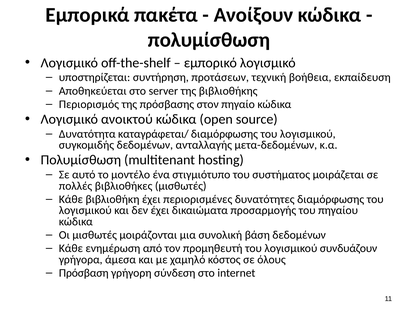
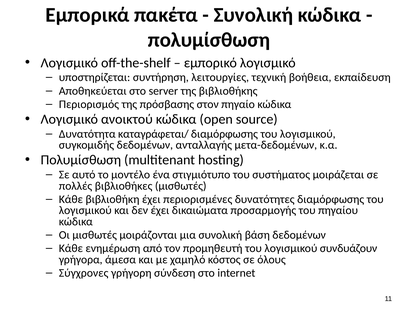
Ανοίξουν at (254, 15): Ανοίξουν -> Συνολική
προτάσεων: προτάσεων -> λειτουργίες
Πρόσβαση: Πρόσβαση -> Σύγχρονες
